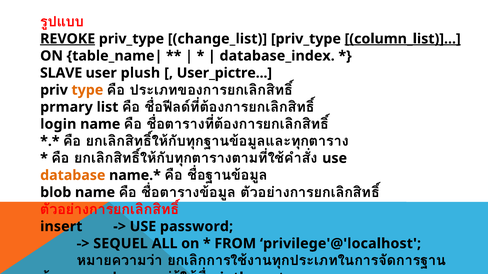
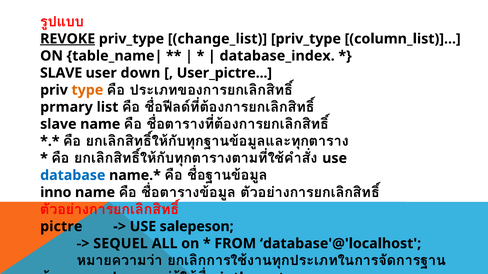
column_list underline: present -> none
plush: plush -> down
login at (58, 124): login -> slave
database colour: orange -> blue
blob: blob -> inno
insert: insert -> pictre
password: password -> salepeson
privilege'@'localhost: privilege'@'localhost -> database'@'localhost
